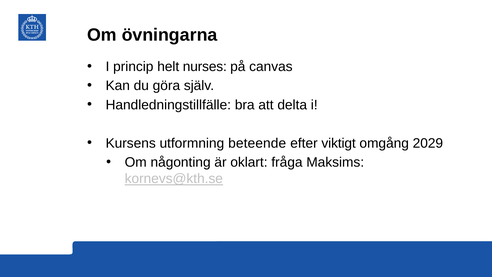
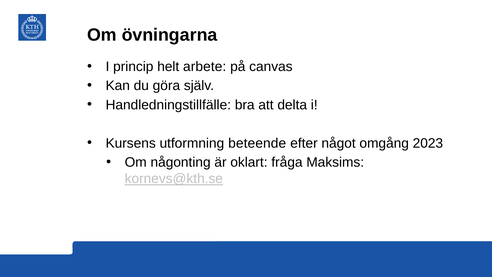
nurses: nurses -> arbete
viktigt: viktigt -> något
2029: 2029 -> 2023
